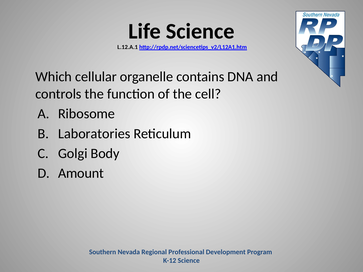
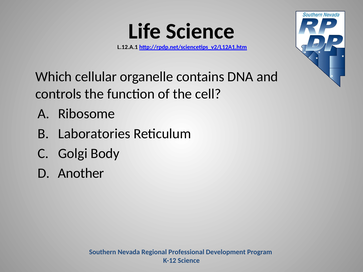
Amount: Amount -> Another
